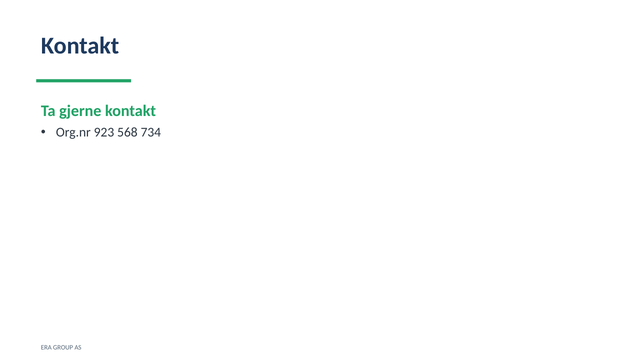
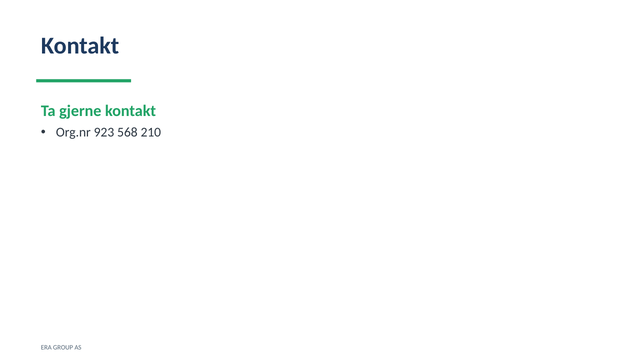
734: 734 -> 210
